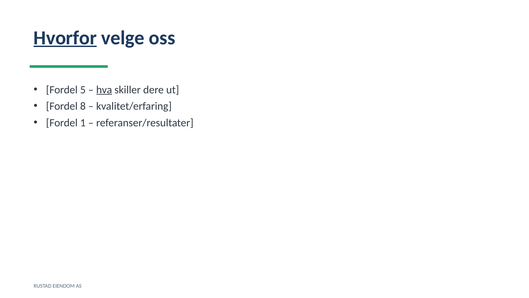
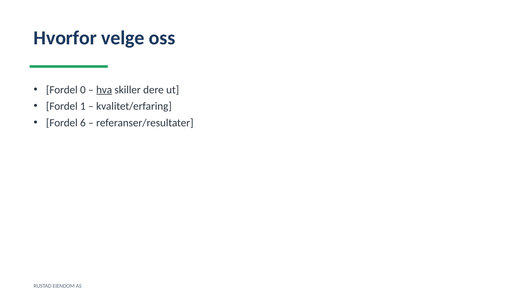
Hvorfor underline: present -> none
5: 5 -> 0
8: 8 -> 1
1: 1 -> 6
